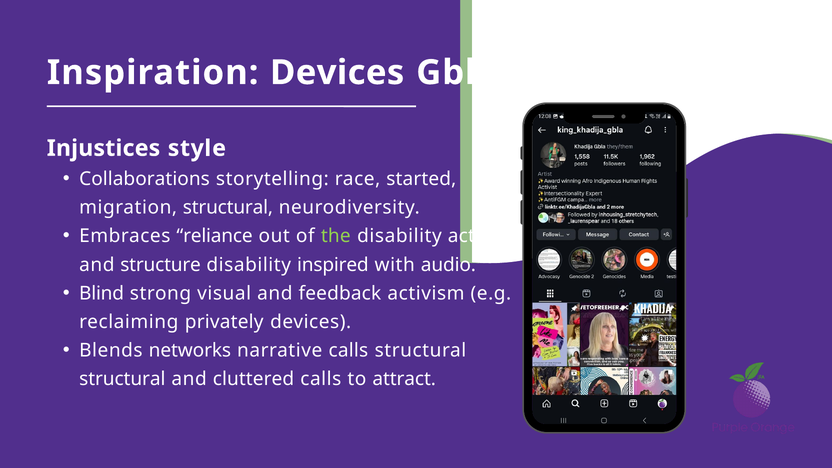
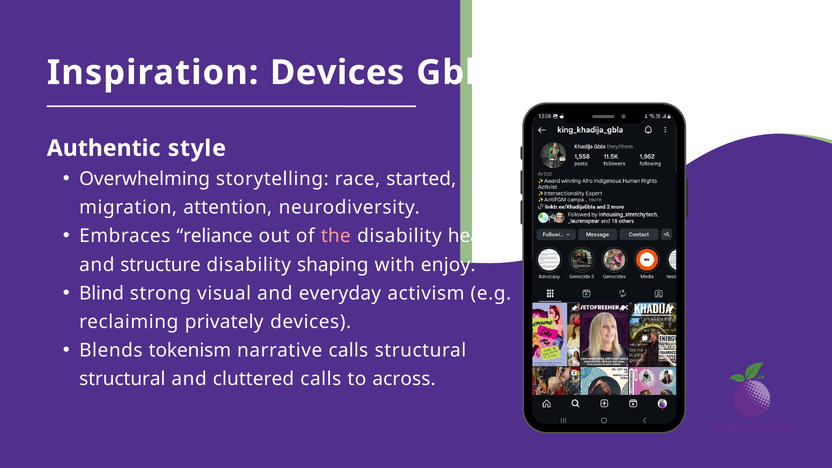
Injustices: Injustices -> Authentic
Collaborations: Collaborations -> Overwhelming
migration structural: structural -> attention
the colour: light green -> pink
action: action -> health
inspired: inspired -> shaping
audio: audio -> enjoy
feedback: feedback -> everyday
networks: networks -> tokenism
attract: attract -> across
